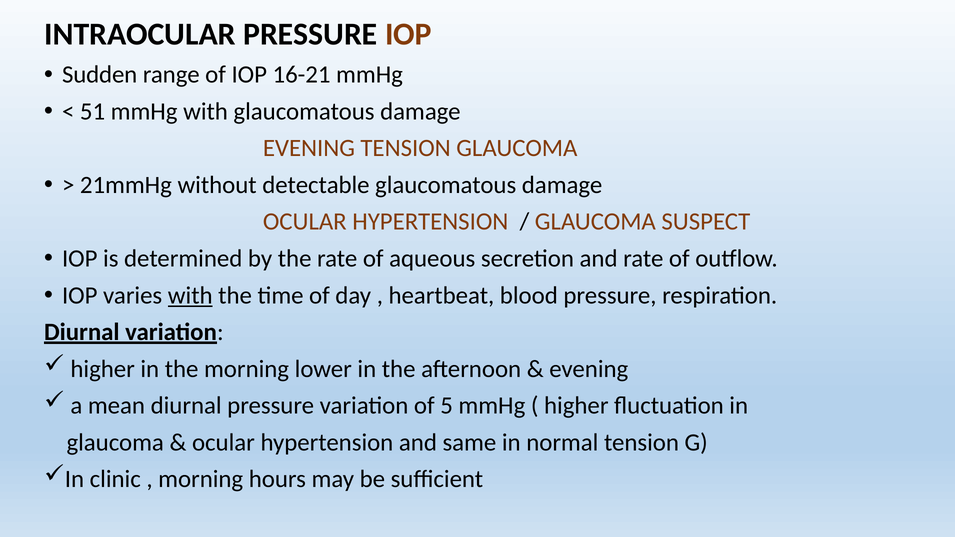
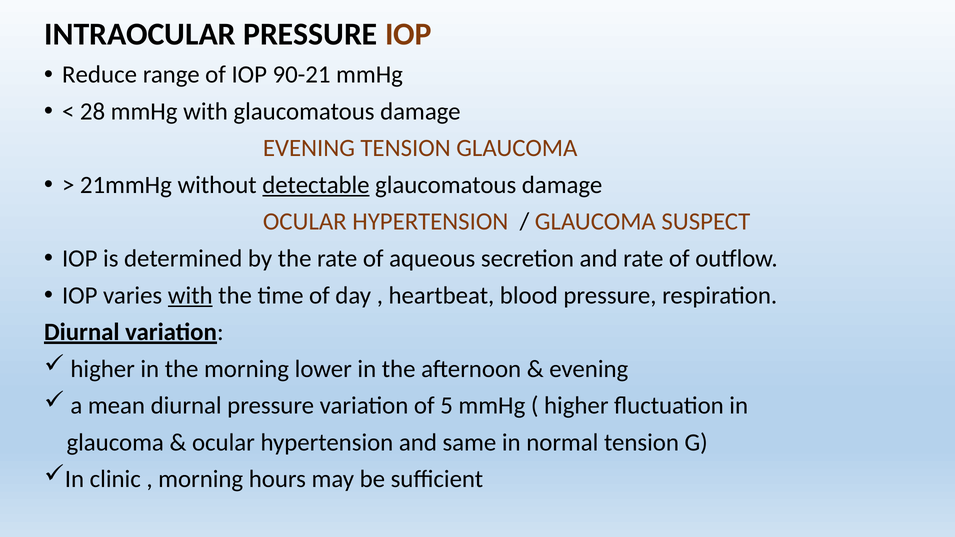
Sudden: Sudden -> Reduce
16-21: 16-21 -> 90-21
51: 51 -> 28
detectable underline: none -> present
